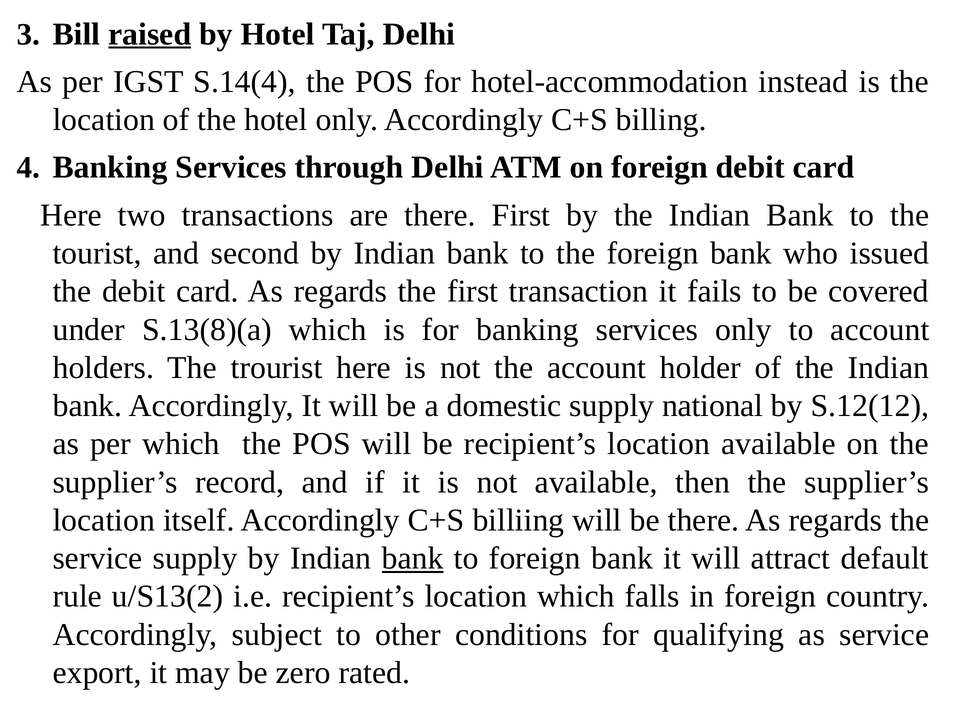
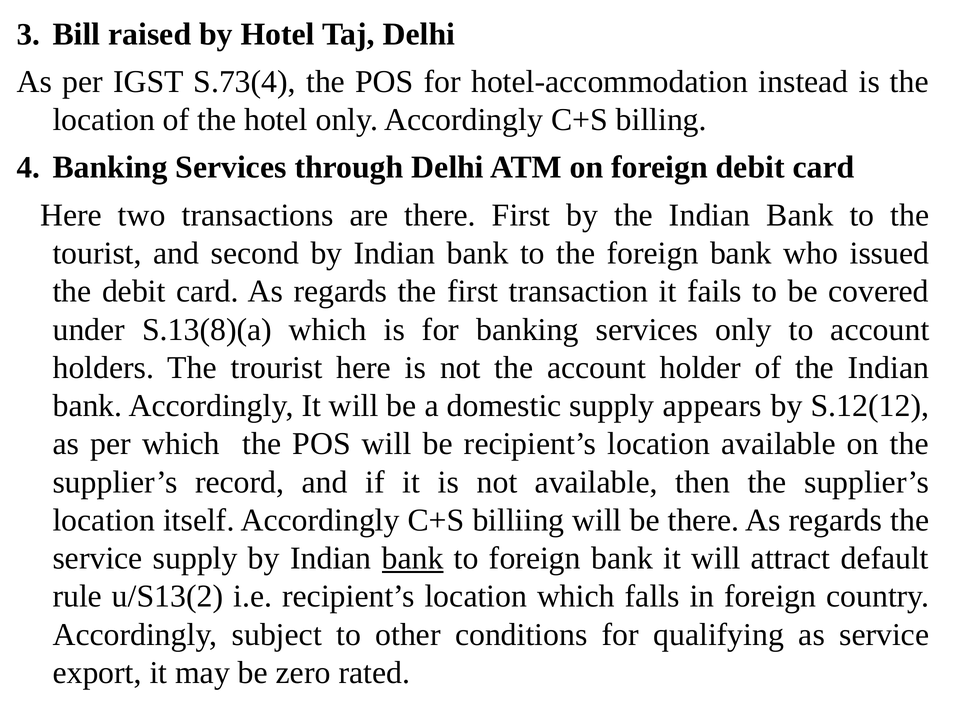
raised underline: present -> none
S.14(4: S.14(4 -> S.73(4
national: national -> appears
